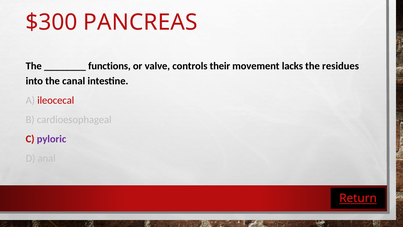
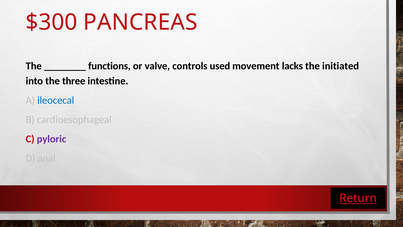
their: their -> used
residues: residues -> initiated
canal: canal -> three
ileocecal colour: red -> blue
